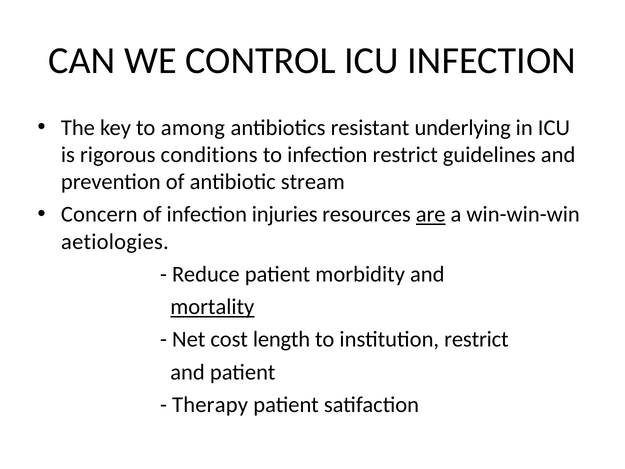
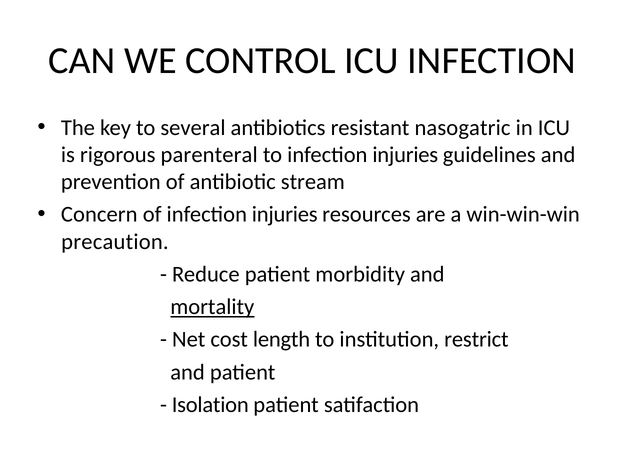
among: among -> several
underlying: underlying -> nasogatric
conditions: conditions -> parenteral
to infection restrict: restrict -> injuries
are underline: present -> none
aetiologies: aetiologies -> precaution
Therapy: Therapy -> Isolation
